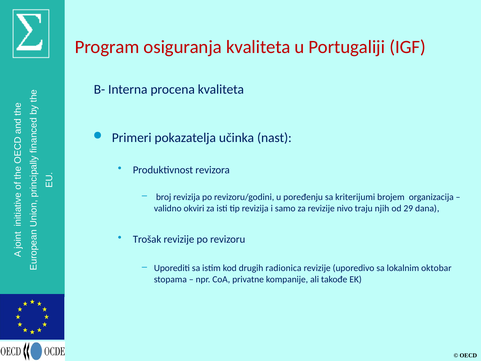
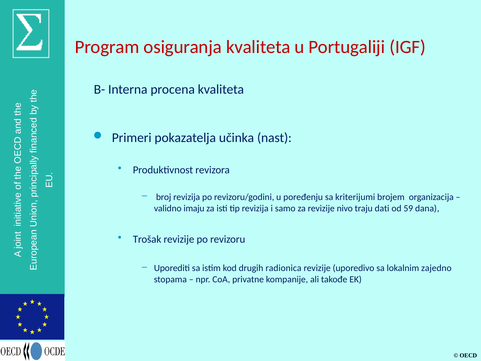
okviri: okviri -> imaju
njih: njih -> dati
29: 29 -> 59
oktobar: oktobar -> zajedno
